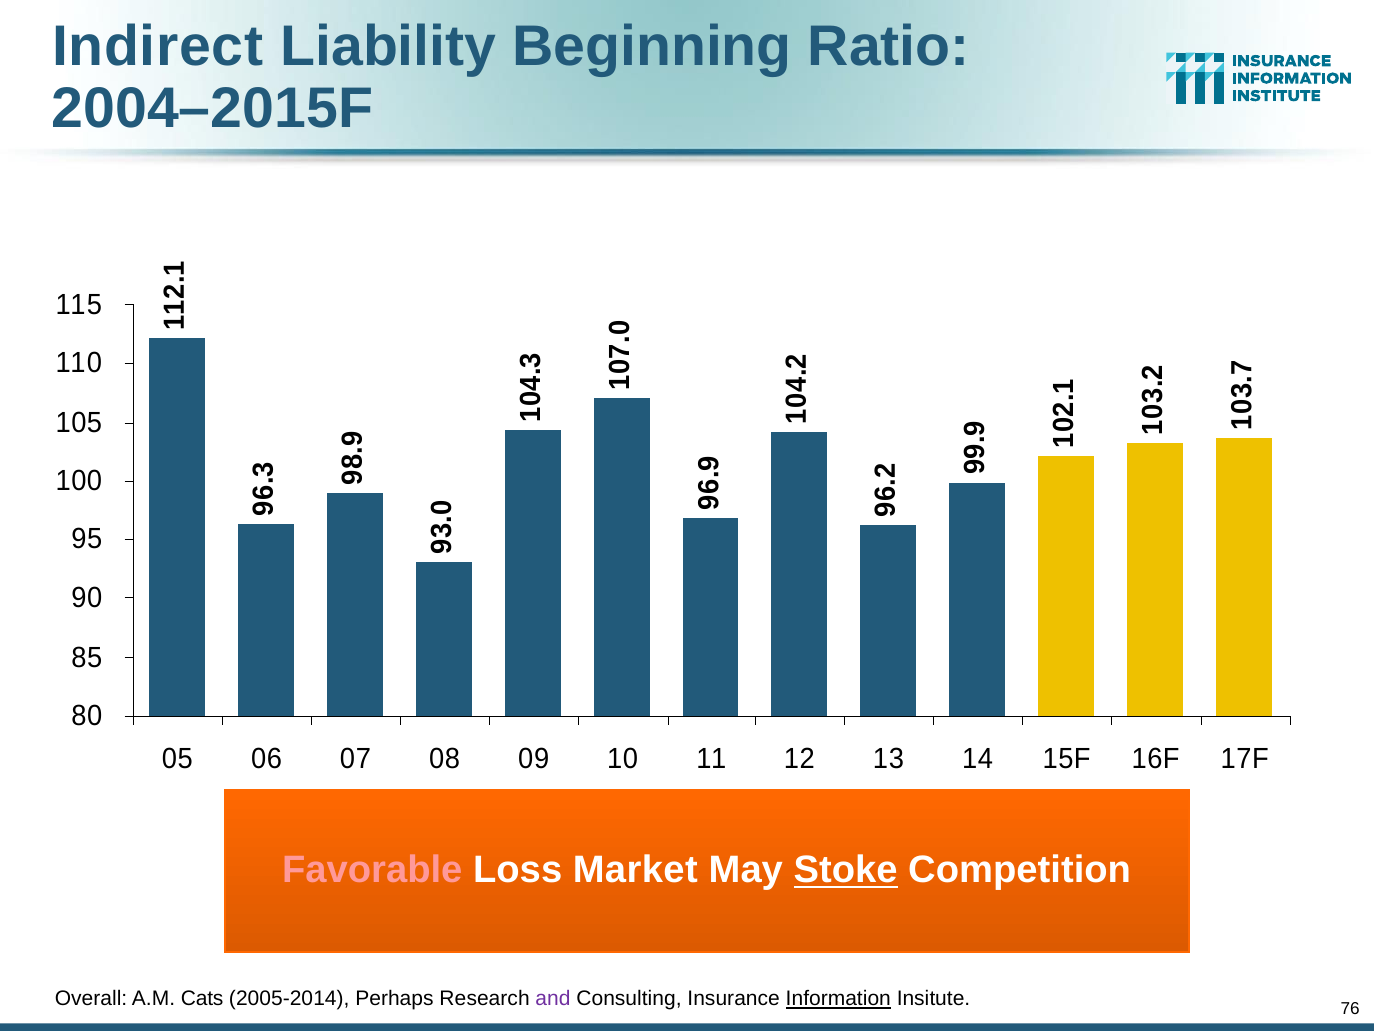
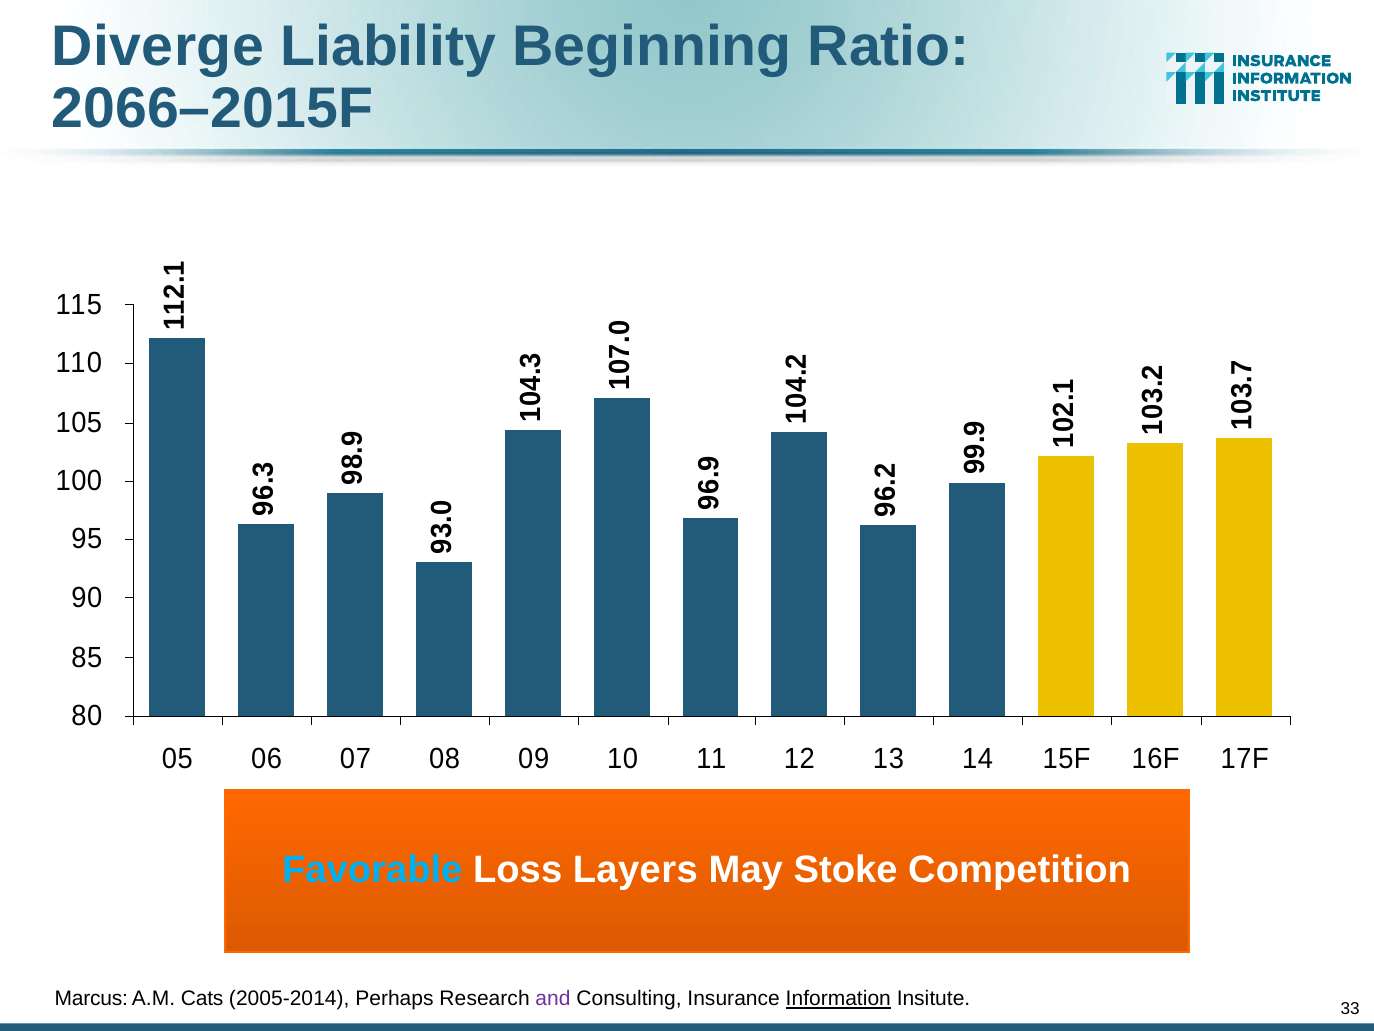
Indirect: Indirect -> Diverge
2004–2015F: 2004–2015F -> 2066–2015F
Favorable colour: pink -> light blue
Market: Market -> Layers
Stoke underline: present -> none
Overall: Overall -> Marcus
76: 76 -> 33
